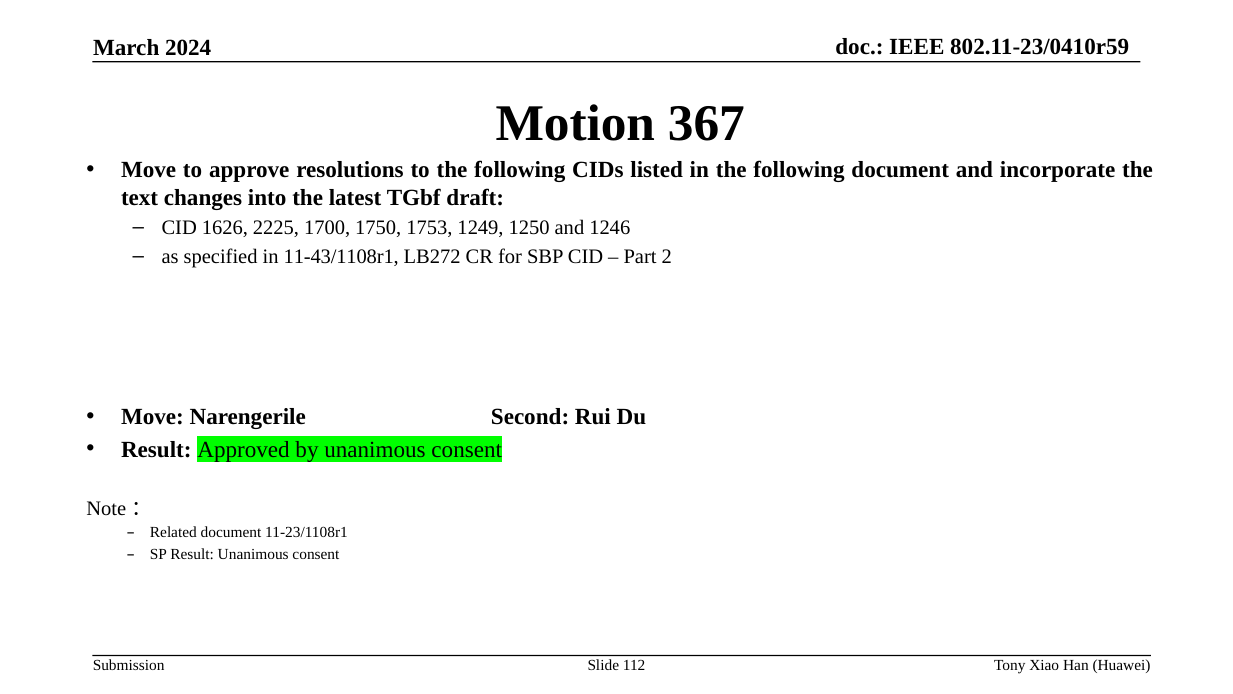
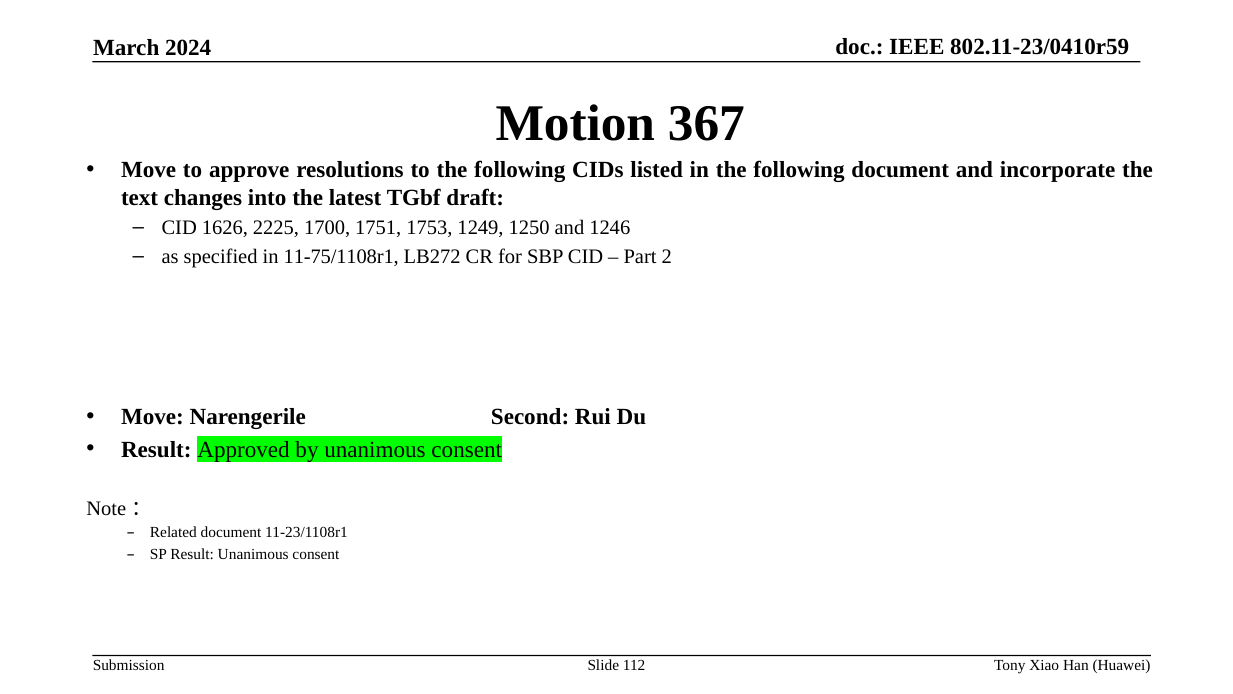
1750: 1750 -> 1751
11-43/1108r1: 11-43/1108r1 -> 11-75/1108r1
